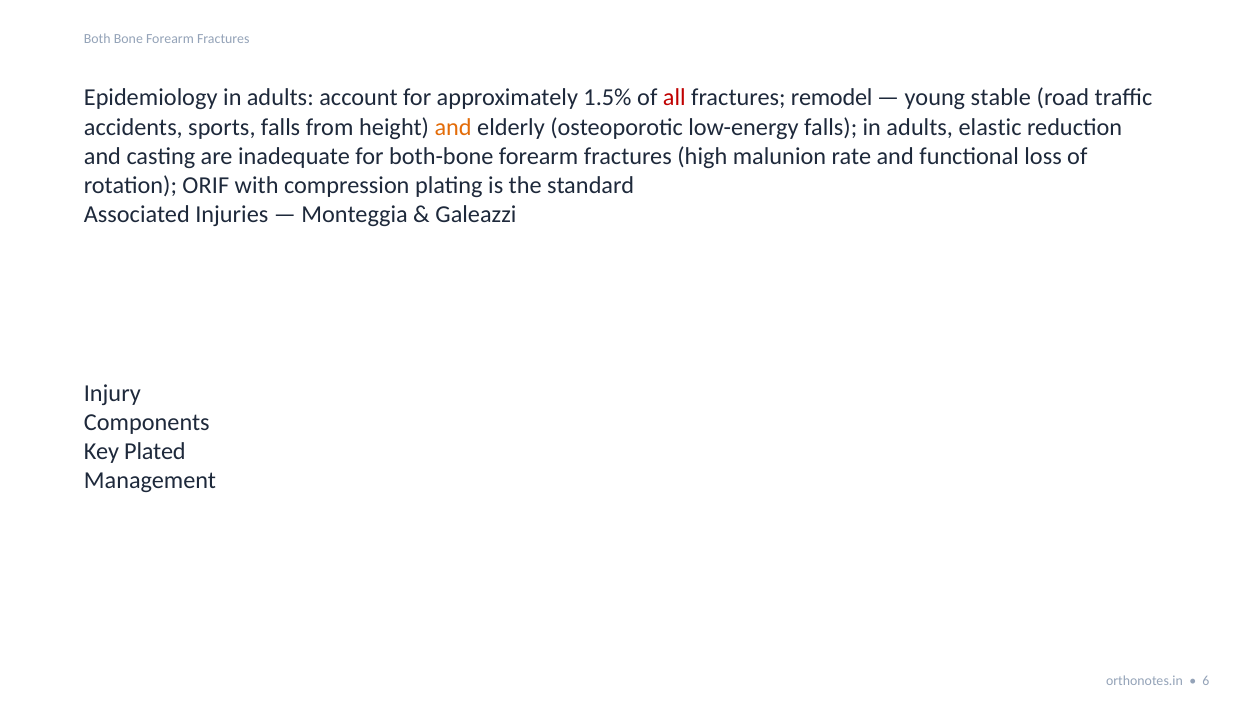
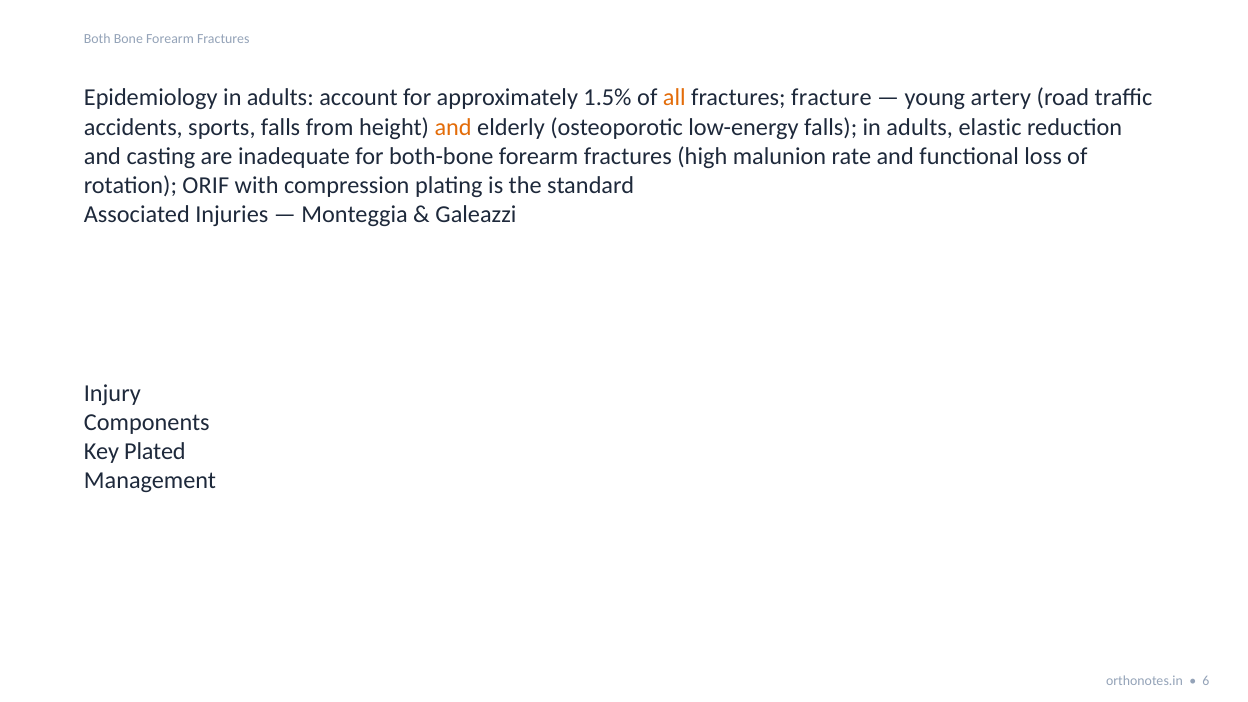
all colour: red -> orange
remodel: remodel -> fracture
stable: stable -> artery
